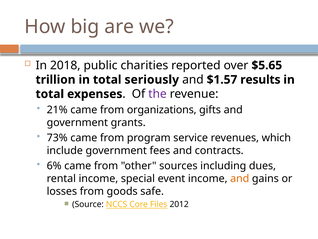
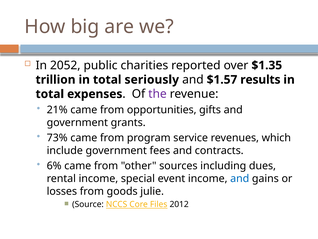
2018: 2018 -> 2052
$5.65: $5.65 -> $1.35
organizations: organizations -> opportunities
and at (240, 178) colour: orange -> blue
safe: safe -> julie
